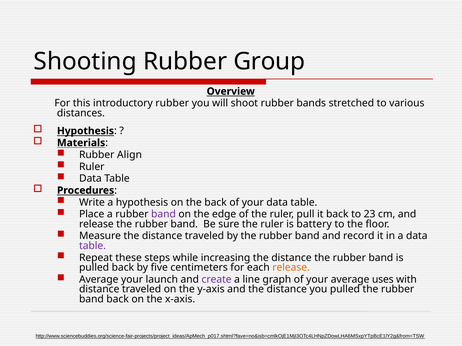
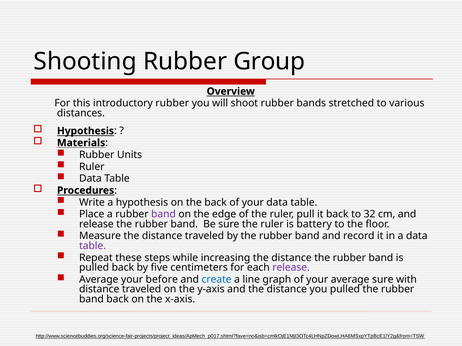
Align: Align -> Units
23: 23 -> 32
release at (291, 268) colour: orange -> purple
launch: launch -> before
create colour: purple -> blue
average uses: uses -> sure
